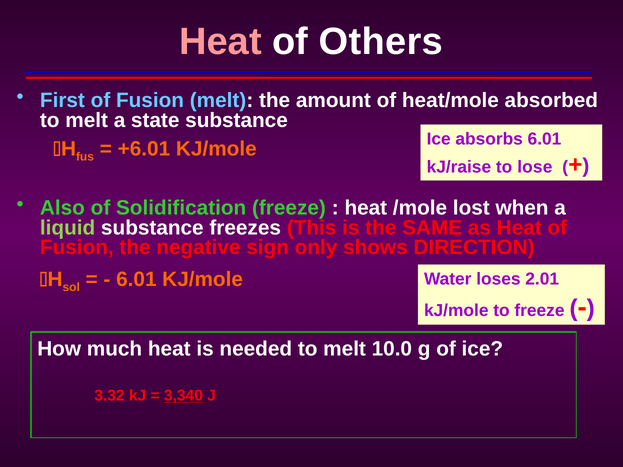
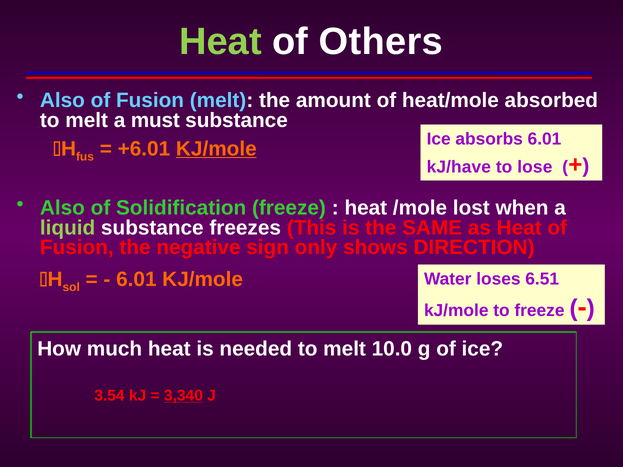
Heat at (220, 42) colour: pink -> light green
First at (62, 100): First -> Also
state: state -> must
KJ/mole at (216, 149) underline: none -> present
kJ/raise: kJ/raise -> kJ/have
2.01: 2.01 -> 6.51
3.32: 3.32 -> 3.54
